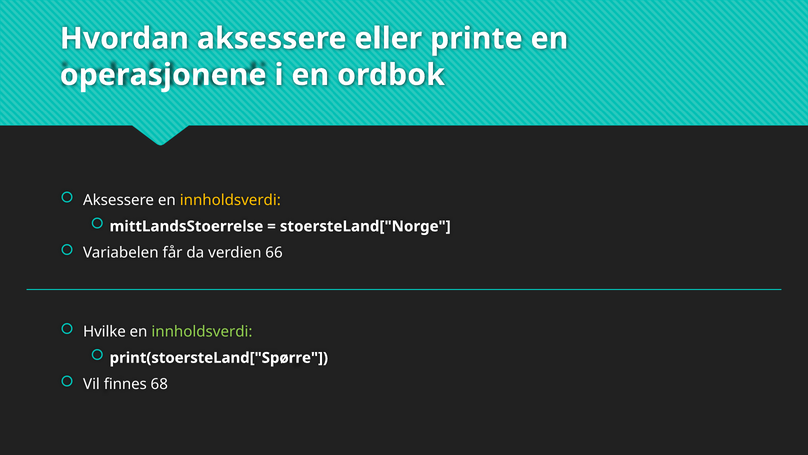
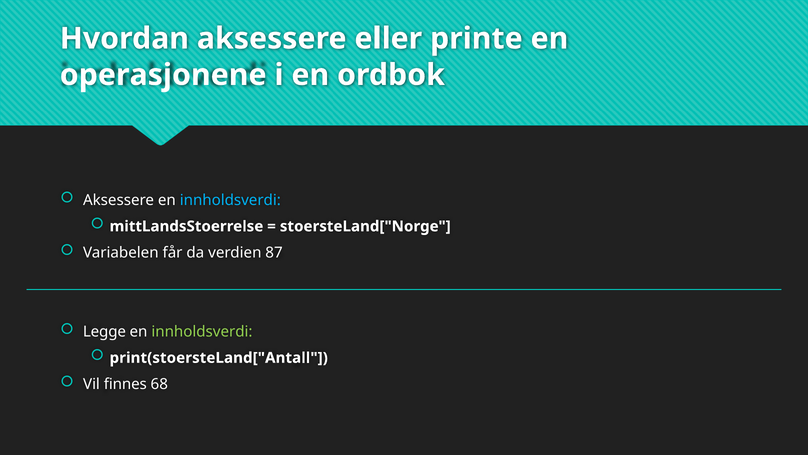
innholdsverdi at (230, 200) colour: yellow -> light blue
66: 66 -> 87
Hvilke: Hvilke -> Legge
print(stoersteLand["Spørre: print(stoersteLand["Spørre -> print(stoersteLand["Antall
